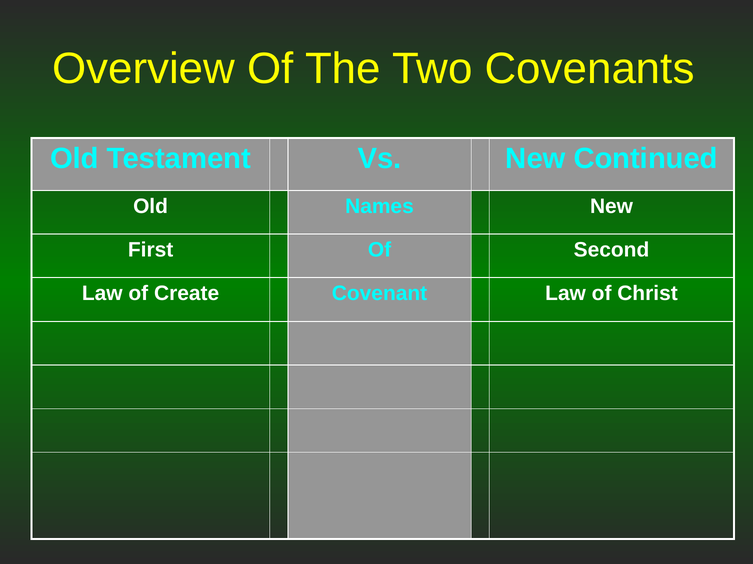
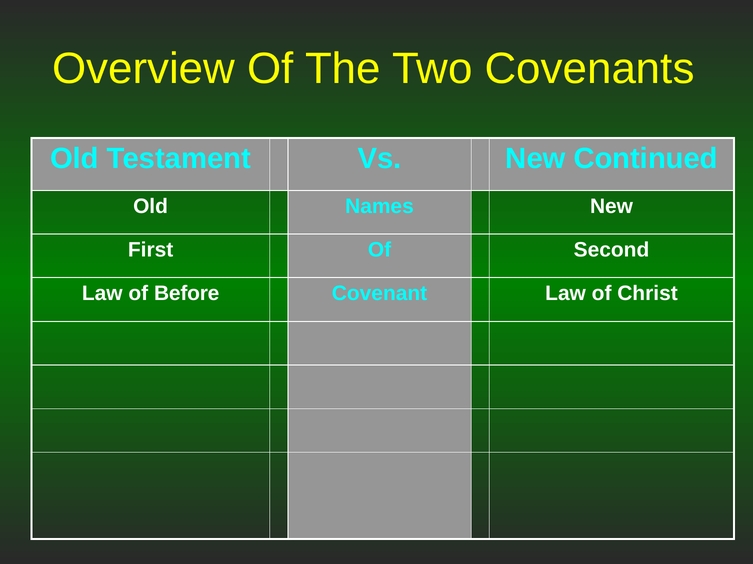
Create: Create -> Before
